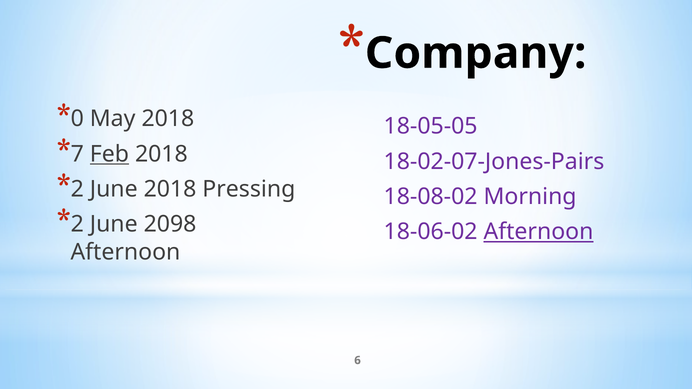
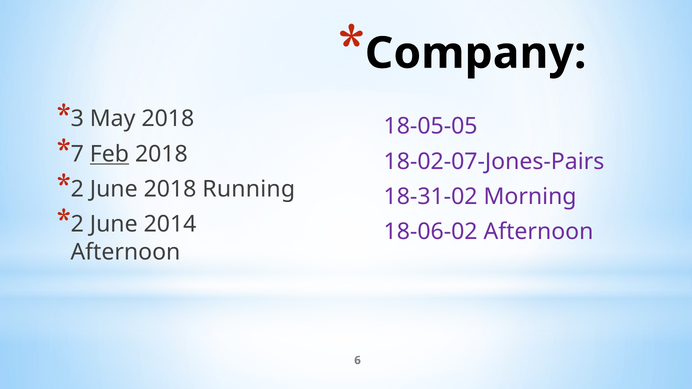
0: 0 -> 3
Pressing: Pressing -> Running
18-08-02: 18-08-02 -> 18-31-02
2098: 2098 -> 2014
Afternoon at (538, 232) underline: present -> none
